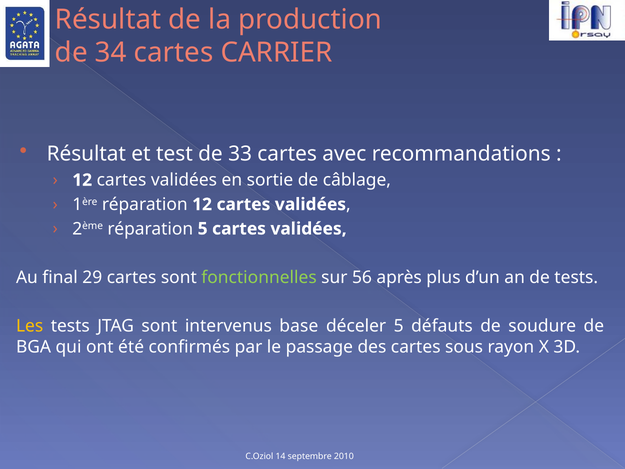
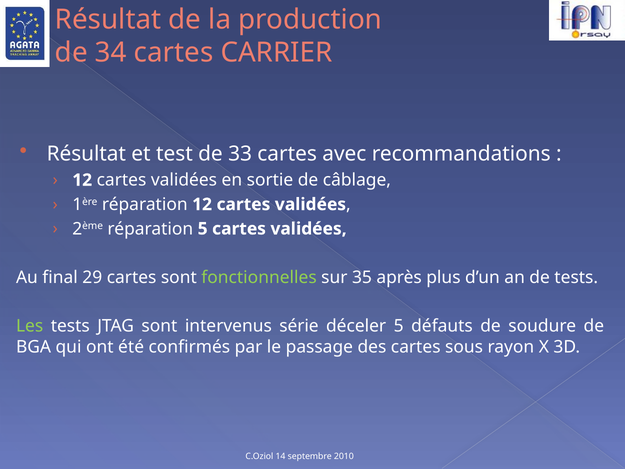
56: 56 -> 35
Les colour: yellow -> light green
base: base -> série
